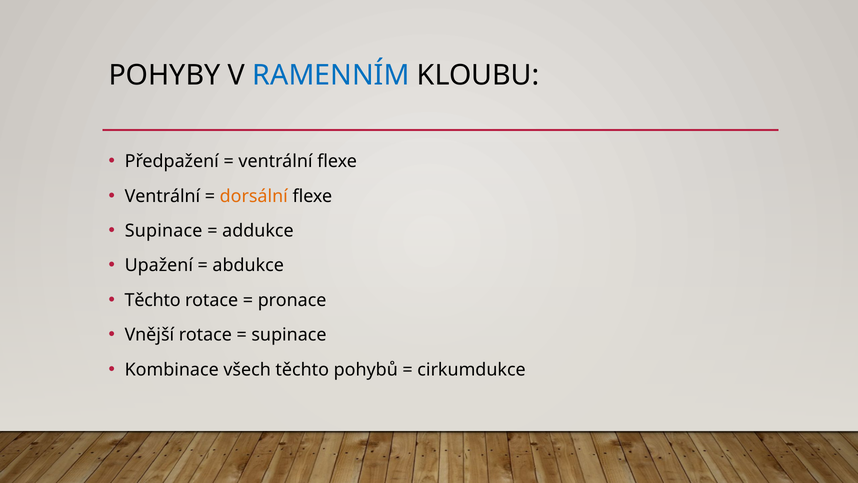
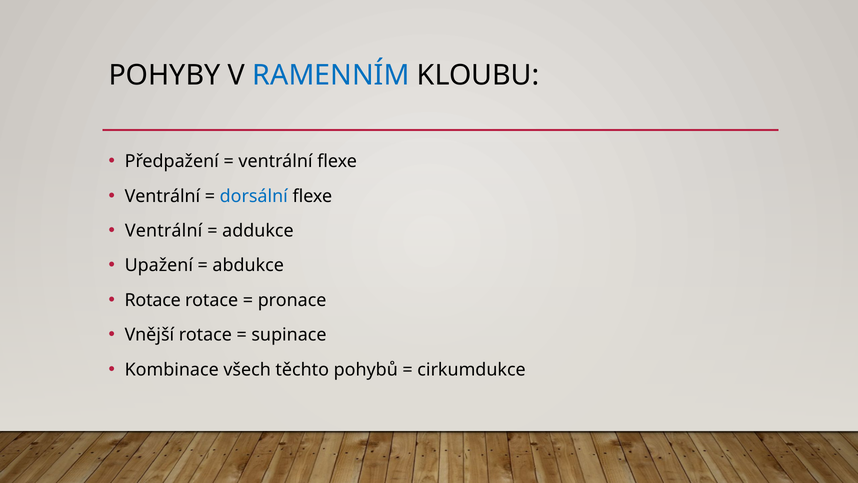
dorsální colour: orange -> blue
Supinace at (164, 231): Supinace -> Ventrální
Těchto at (153, 300): Těchto -> Rotace
